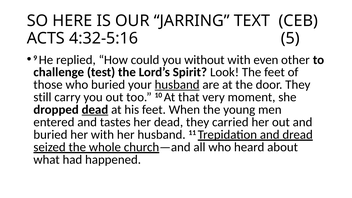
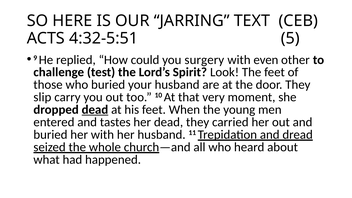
4:32-5:16: 4:32-5:16 -> 4:32-5:51
without: without -> surgery
husband at (177, 85) underline: present -> none
still: still -> slip
